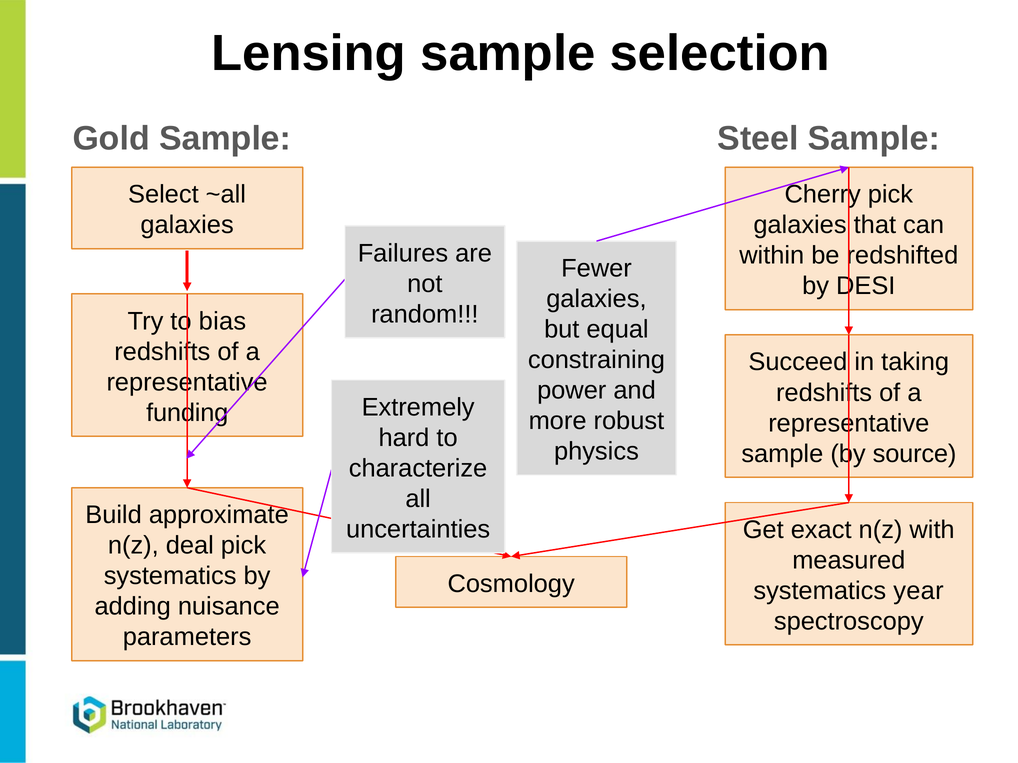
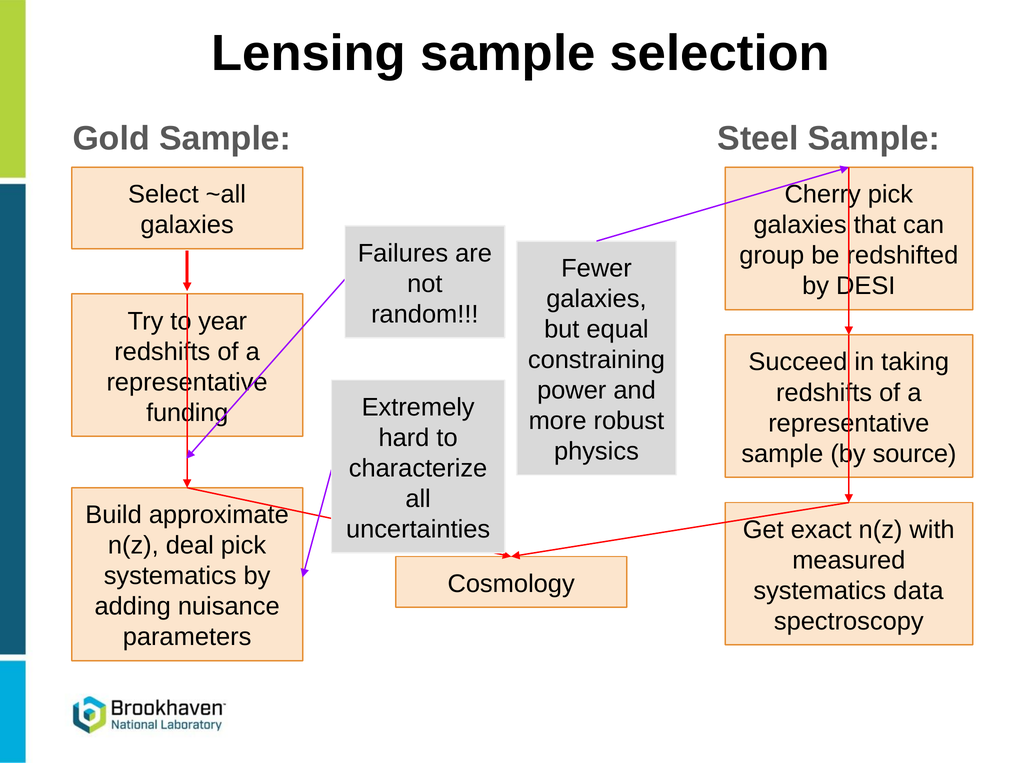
within: within -> group
bias: bias -> year
year: year -> data
